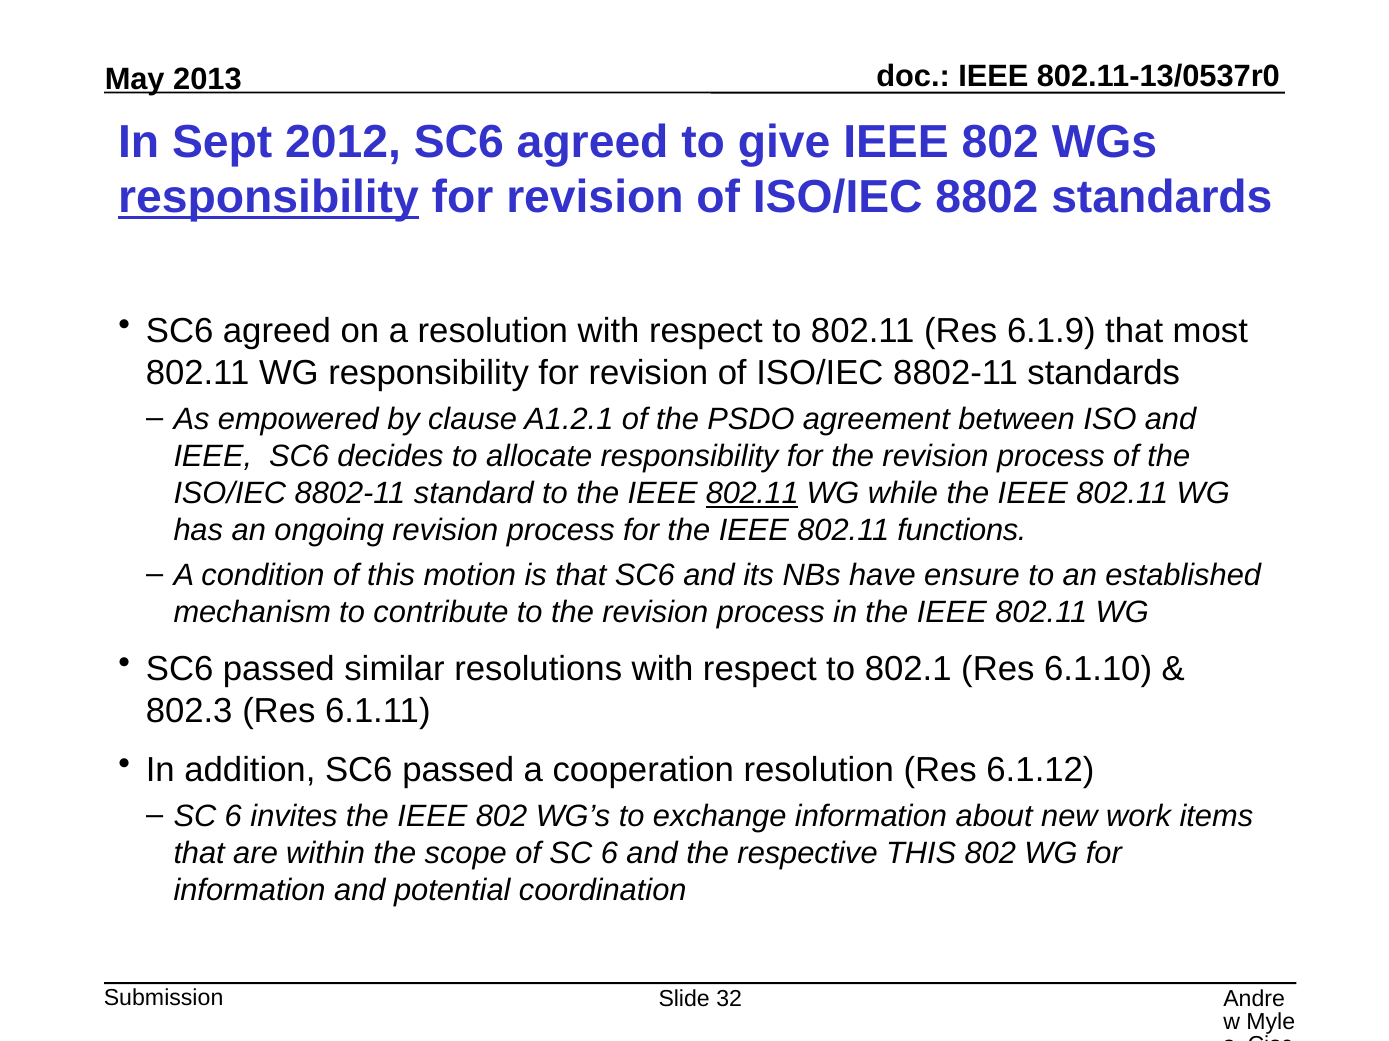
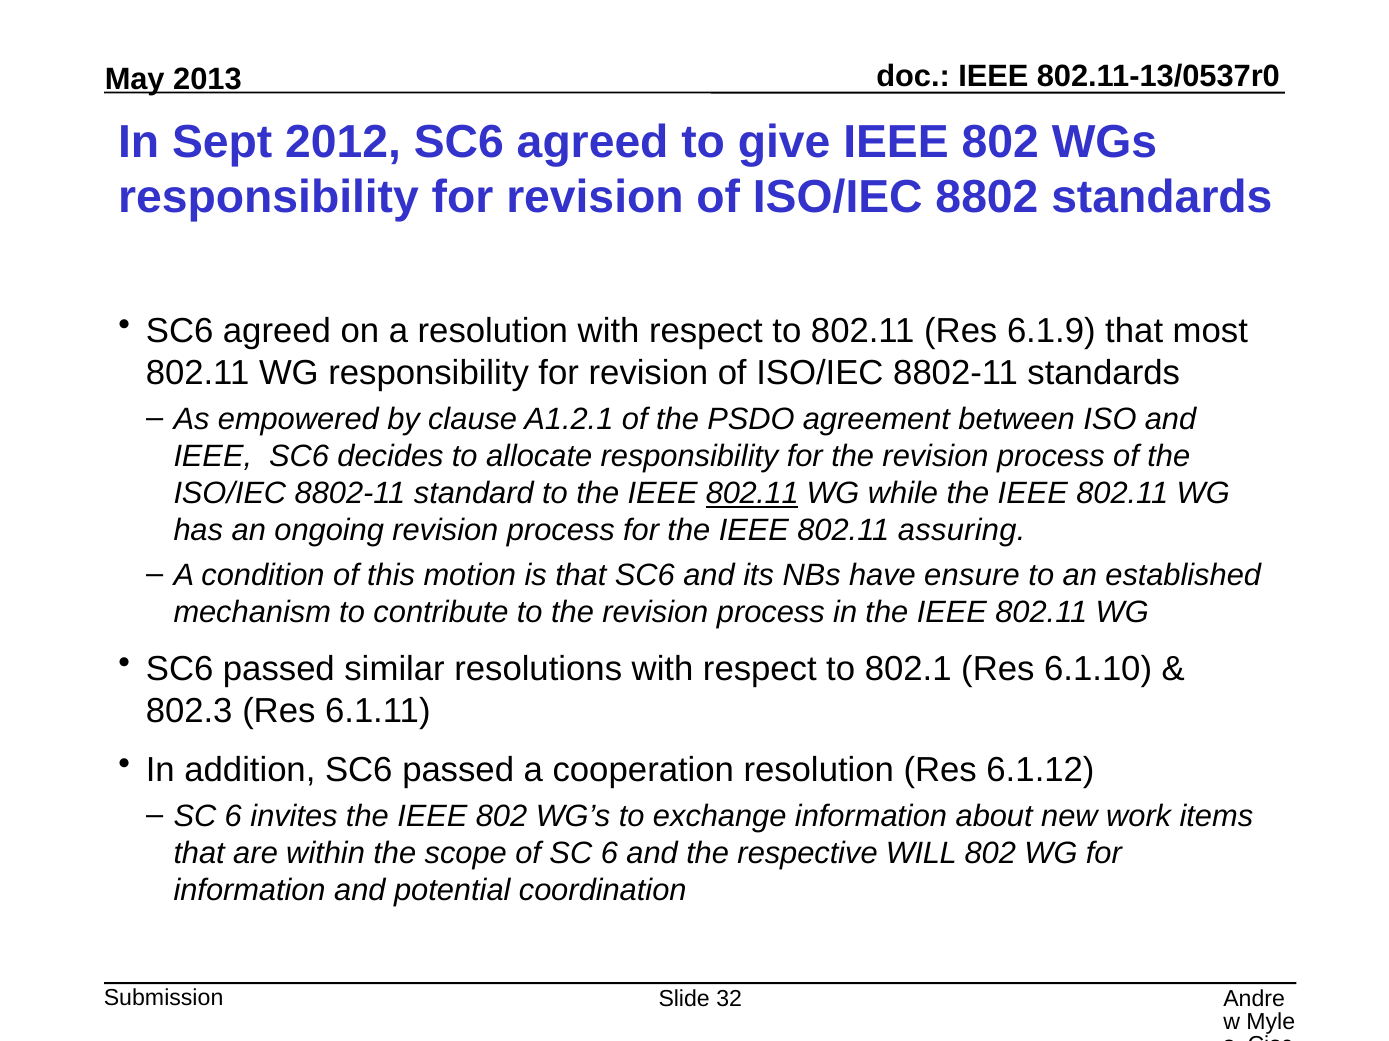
responsibility at (269, 198) underline: present -> none
functions: functions -> assuring
respective THIS: THIS -> WILL
